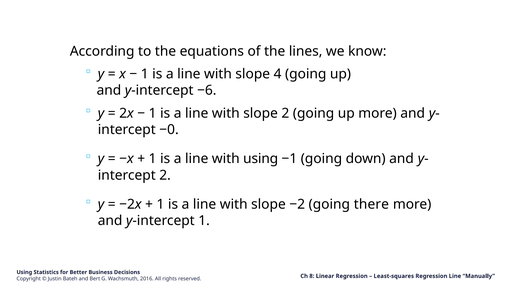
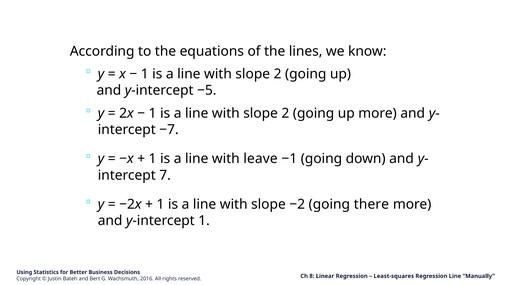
4 at (278, 74): 4 -> 2
−6: −6 -> −5
−0: −0 -> −7
with using: using -> leave
2 at (165, 175): 2 -> 7
